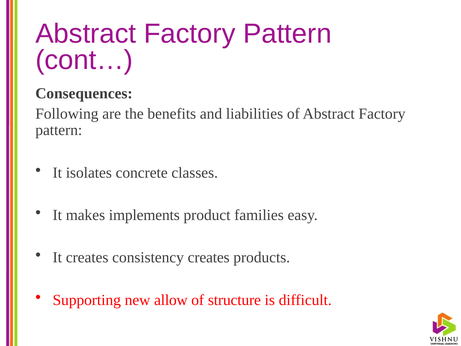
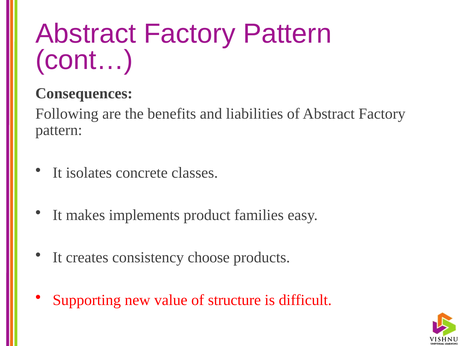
consistency creates: creates -> choose
allow: allow -> value
